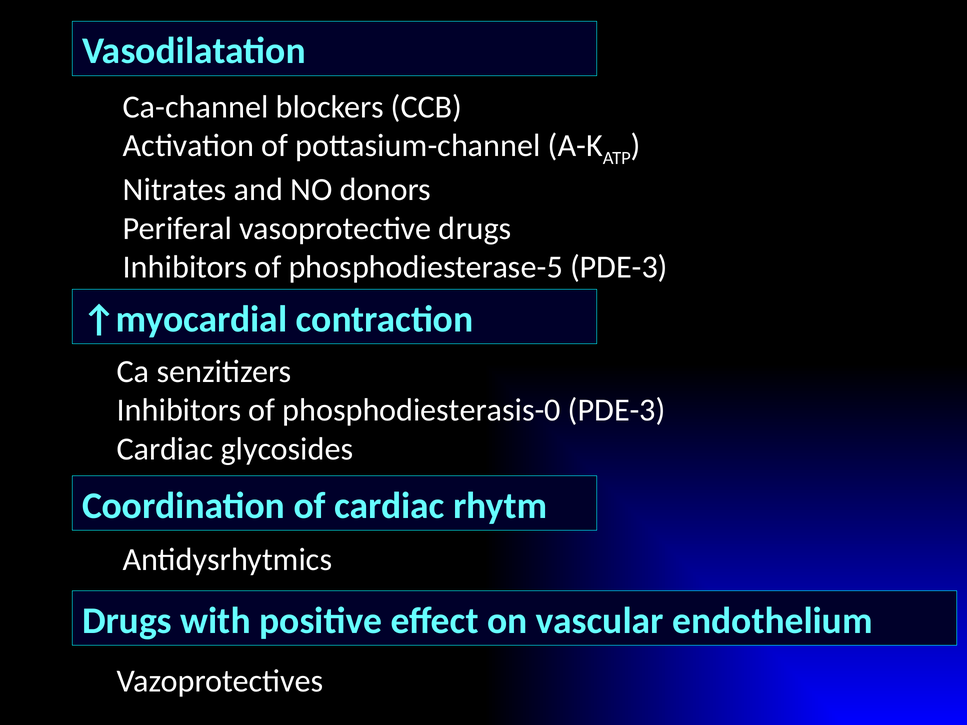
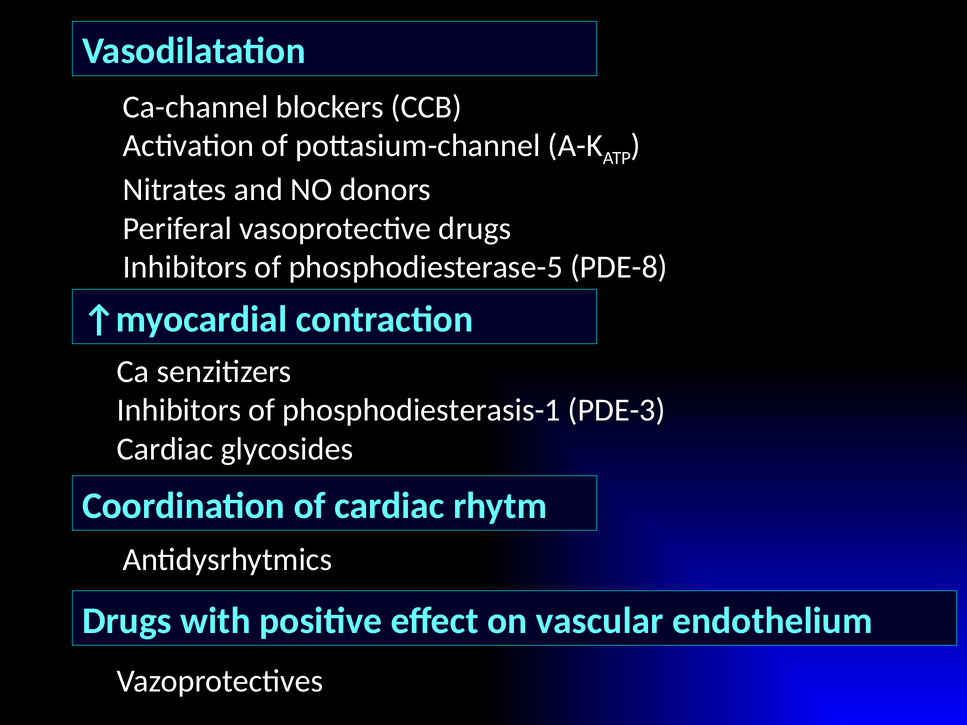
phosphodiesterase-5 PDE-3: PDE-3 -> PDE-8
phosphodiesterasis-0: phosphodiesterasis-0 -> phosphodiesterasis-1
